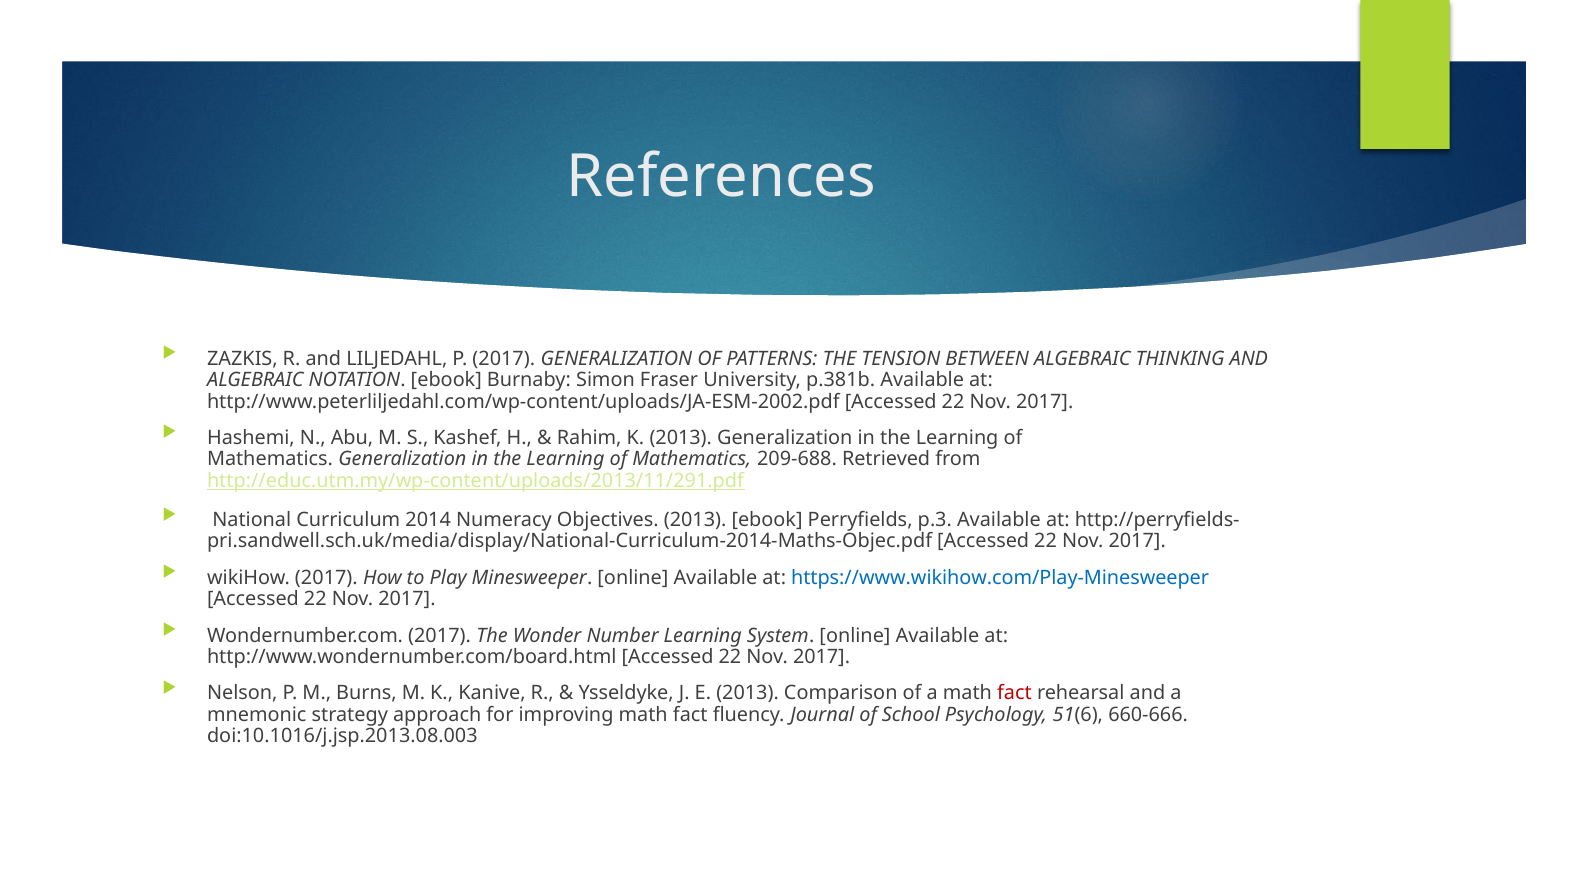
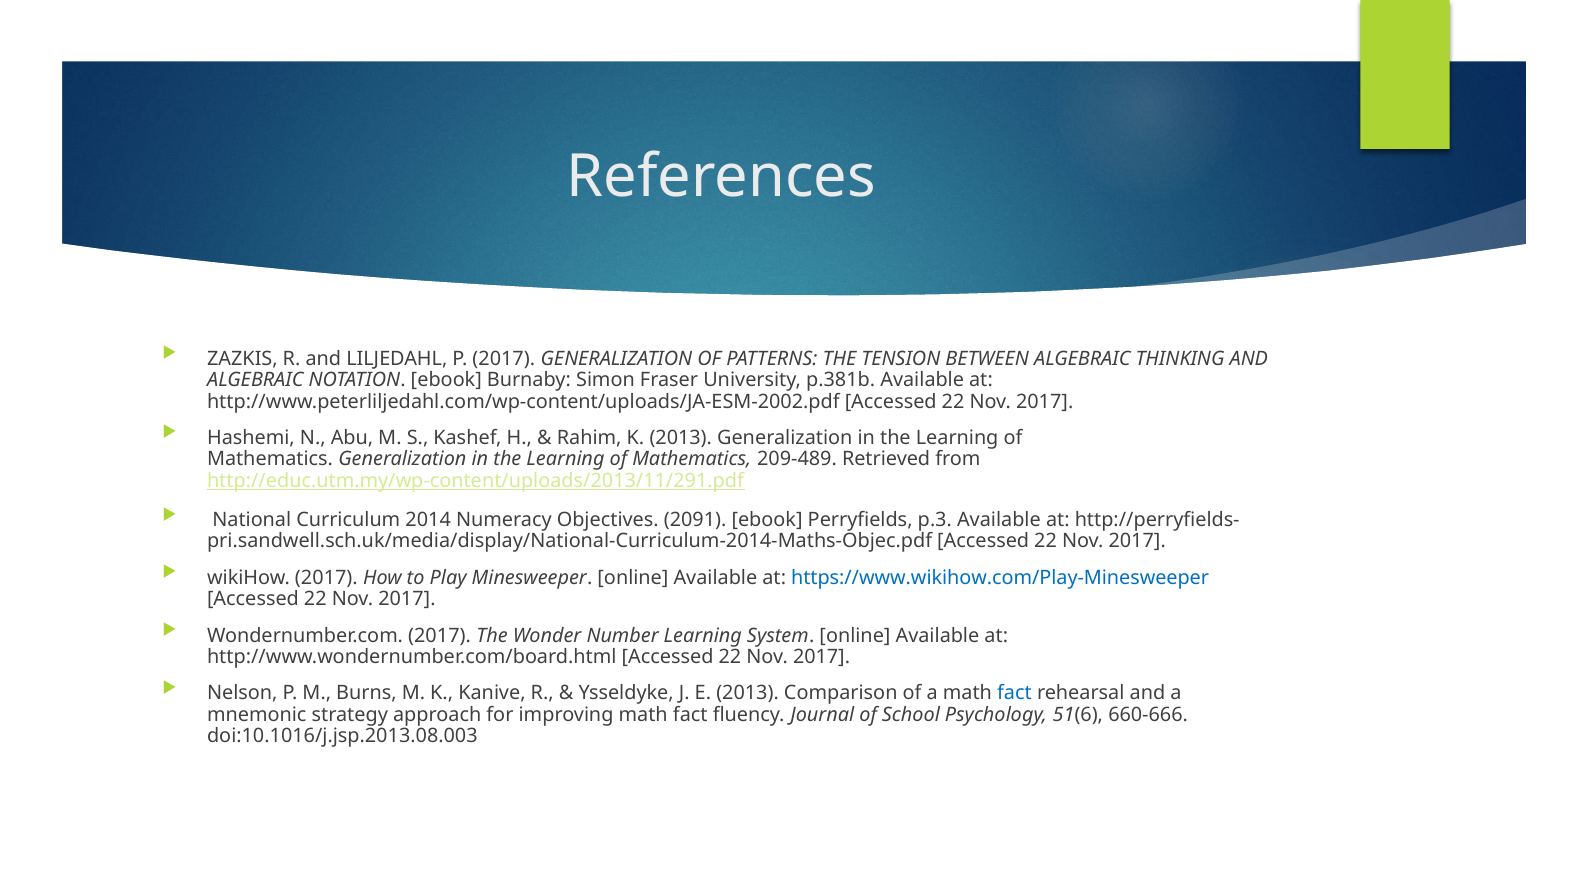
209-688: 209-688 -> 209-489
Objectives 2013: 2013 -> 2091
fact at (1014, 693) colour: red -> blue
